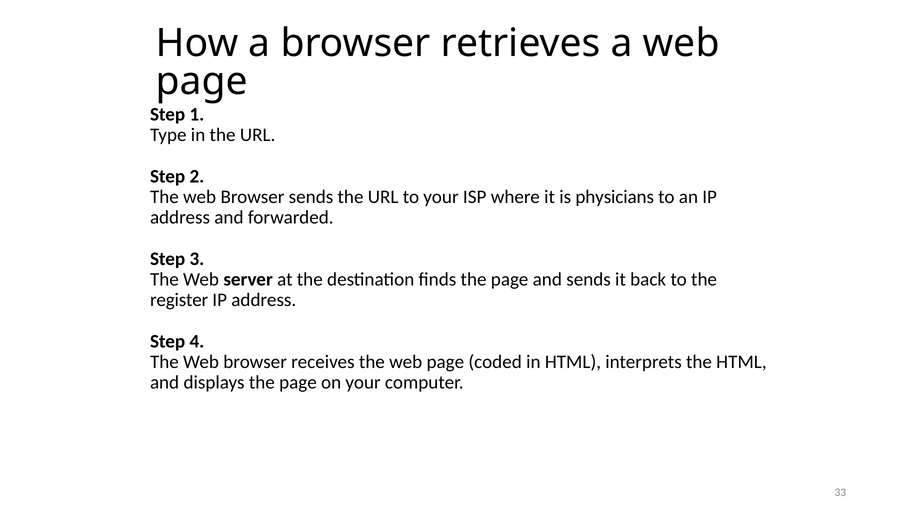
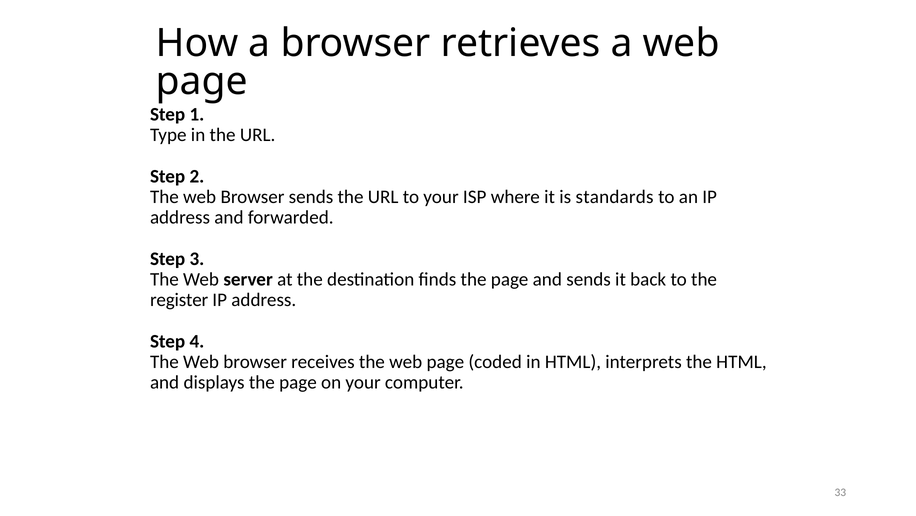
physicians: physicians -> standards
